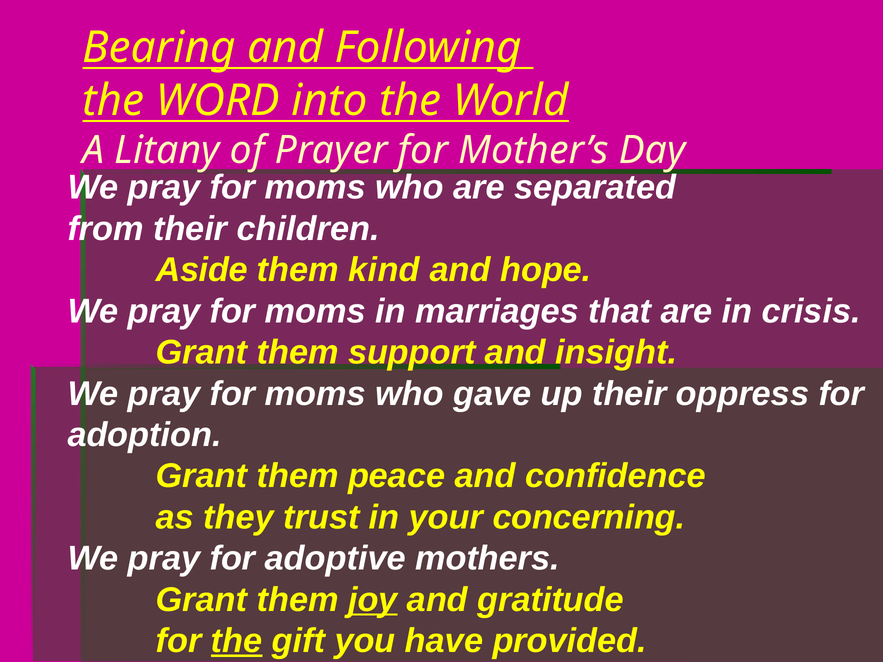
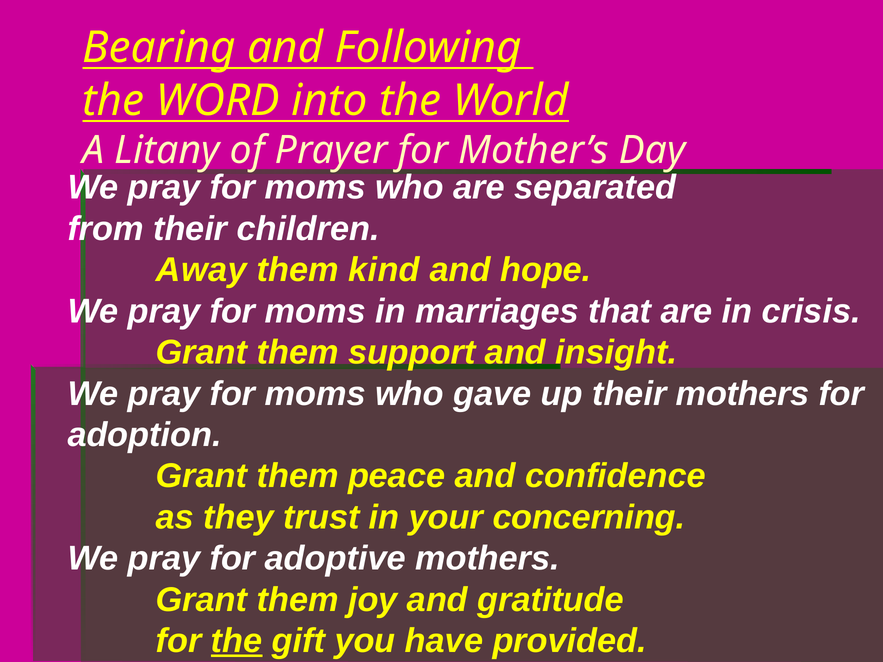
Aside: Aside -> Away
their oppress: oppress -> mothers
joy underline: present -> none
